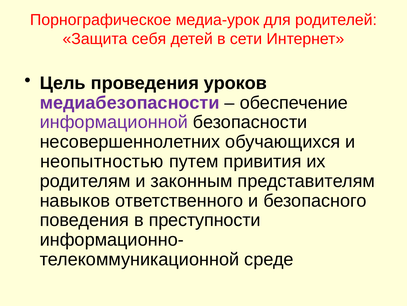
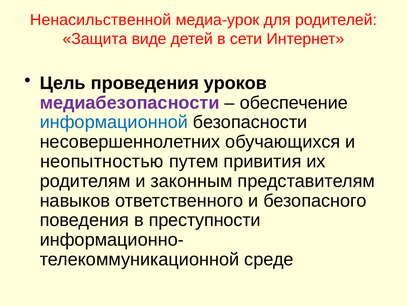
Порнографическое: Порнографическое -> Ненасильственной
себя: себя -> виде
информационной colour: purple -> blue
